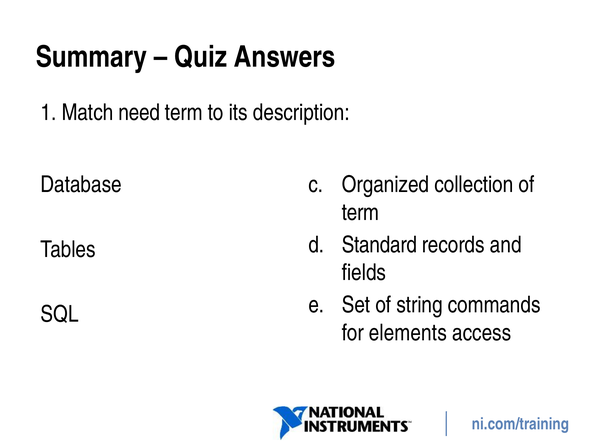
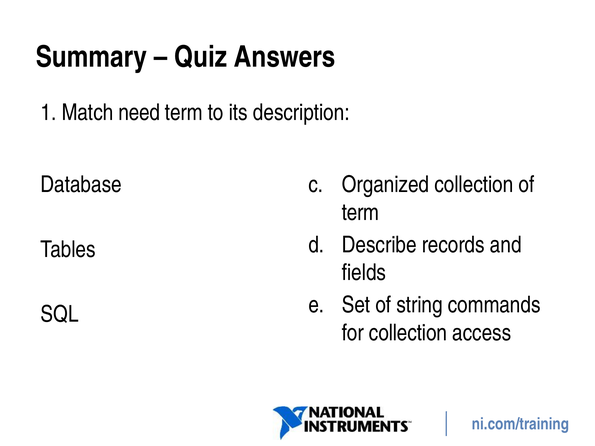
Standard: Standard -> Describe
for elements: elements -> collection
